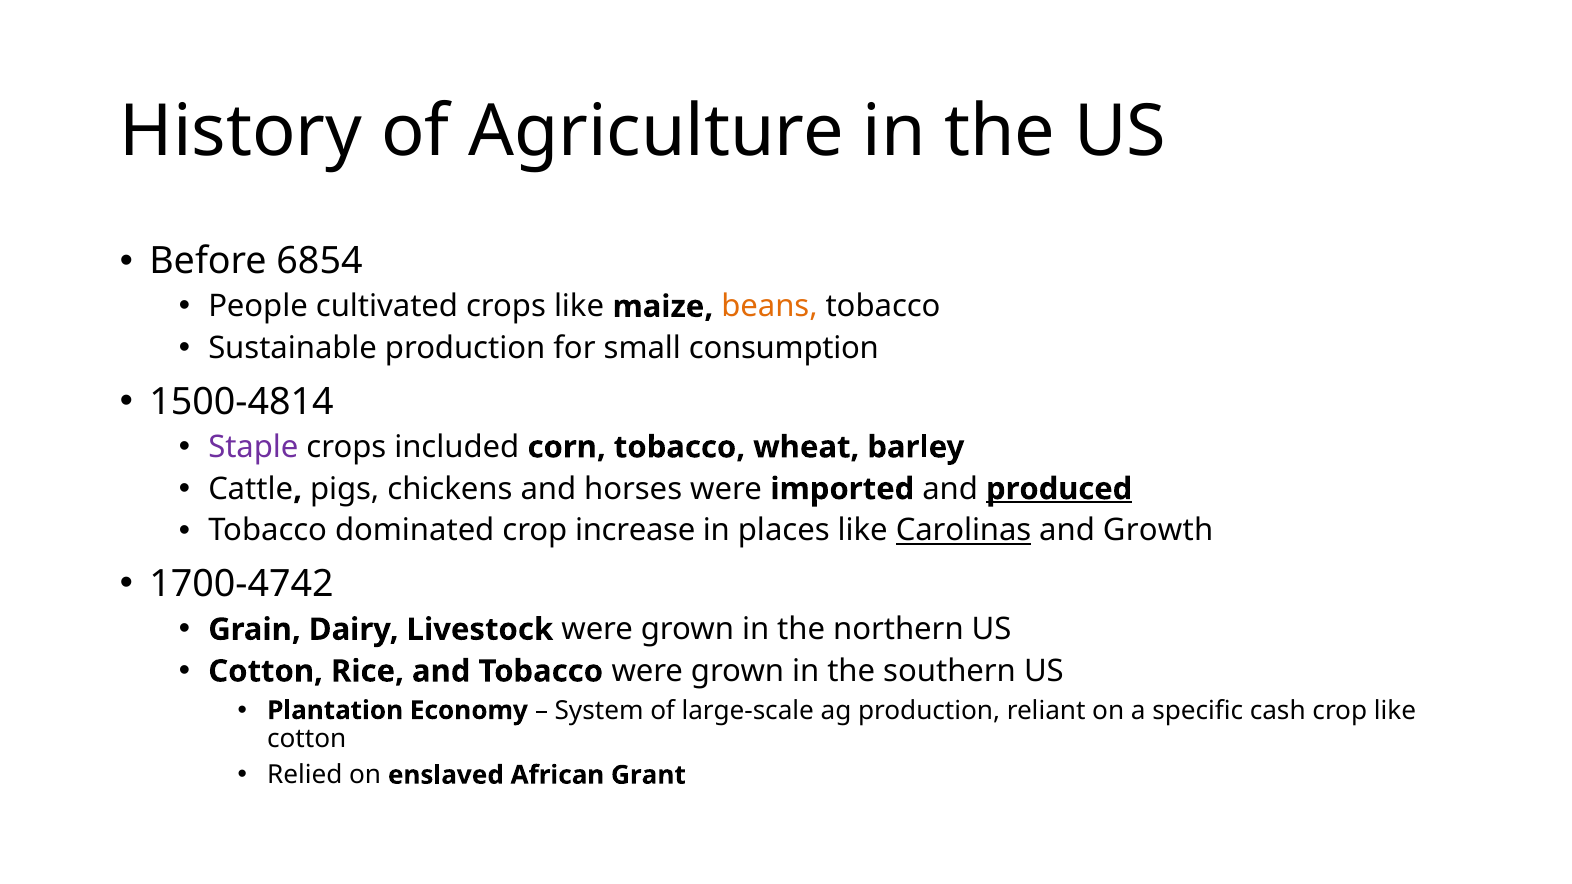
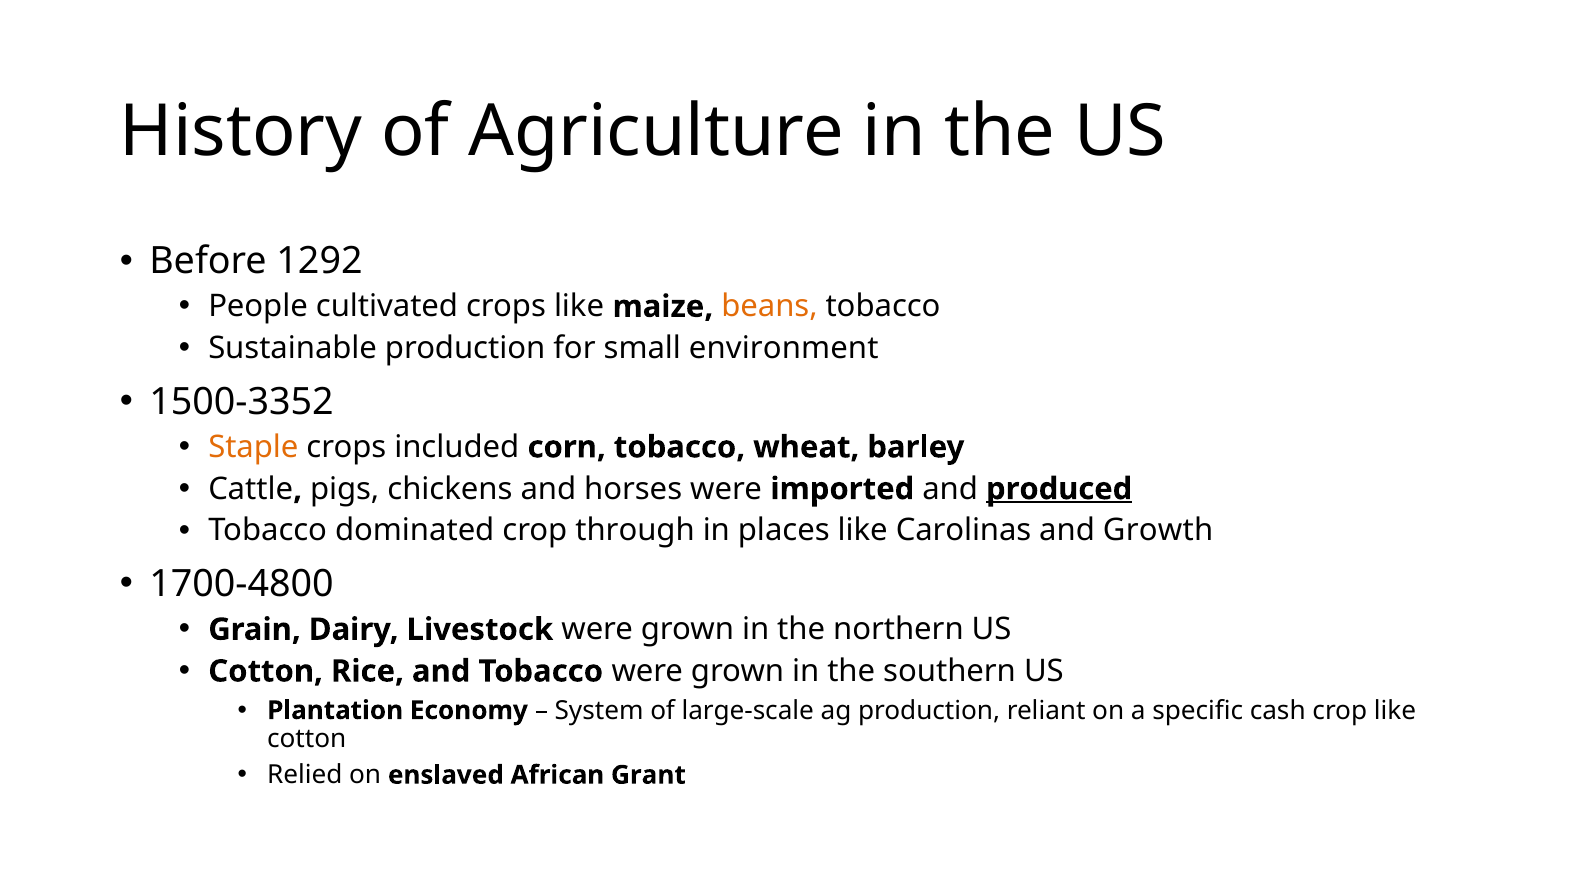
6854: 6854 -> 1292
consumption: consumption -> environment
1500-4814: 1500-4814 -> 1500-3352
Staple colour: purple -> orange
increase: increase -> through
Carolinas underline: present -> none
1700-4742: 1700-4742 -> 1700-4800
